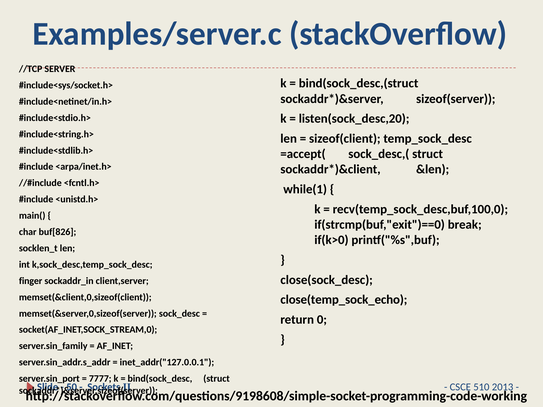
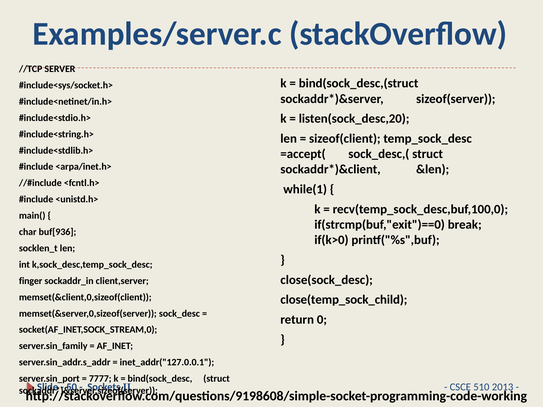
buf[826: buf[826 -> buf[936
close(temp_sock_echo: close(temp_sock_echo -> close(temp_sock_child
